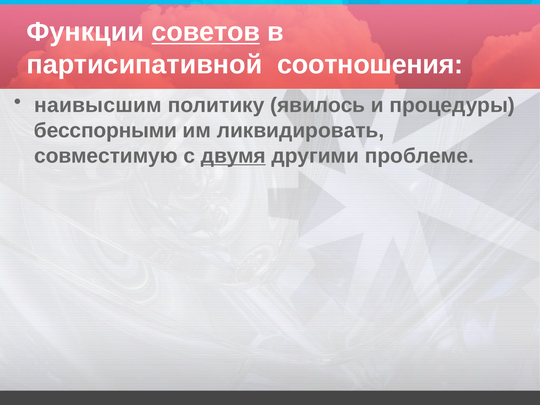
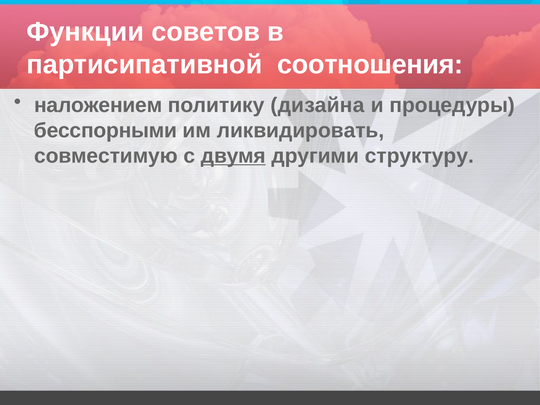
советов underline: present -> none
наивысшим: наивысшим -> наложением
явилось: явилось -> дизайна
проблеме: проблеме -> структуру
